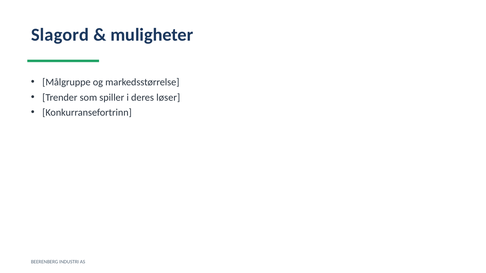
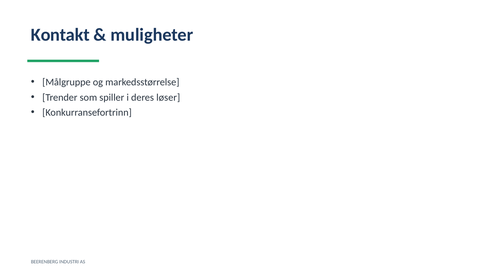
Slagord: Slagord -> Kontakt
